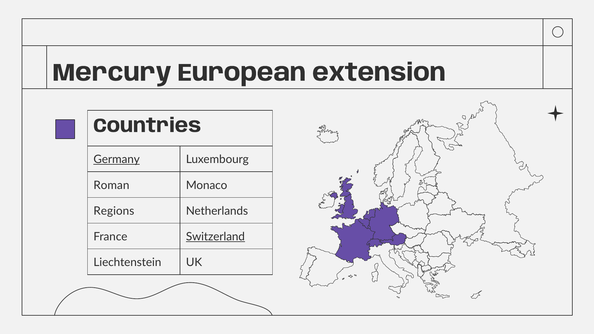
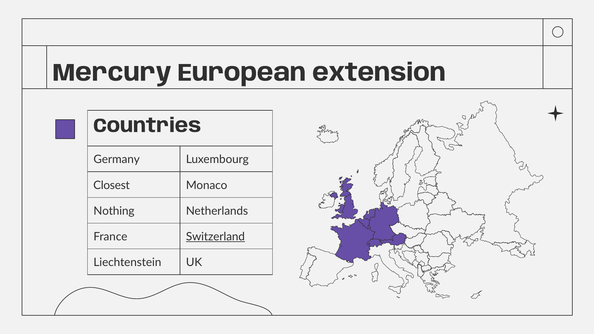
Germany underline: present -> none
Roman: Roman -> Closest
Regions: Regions -> Nothing
